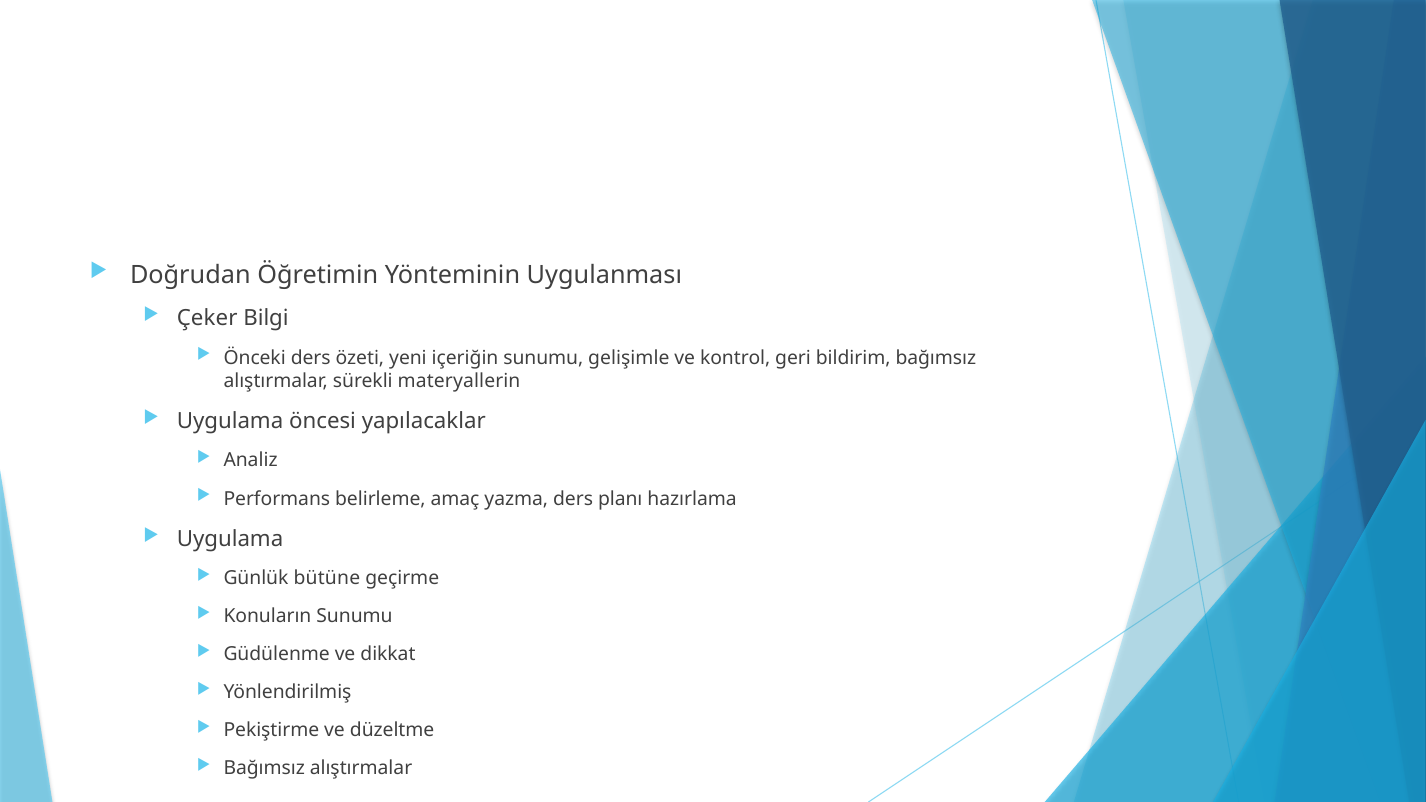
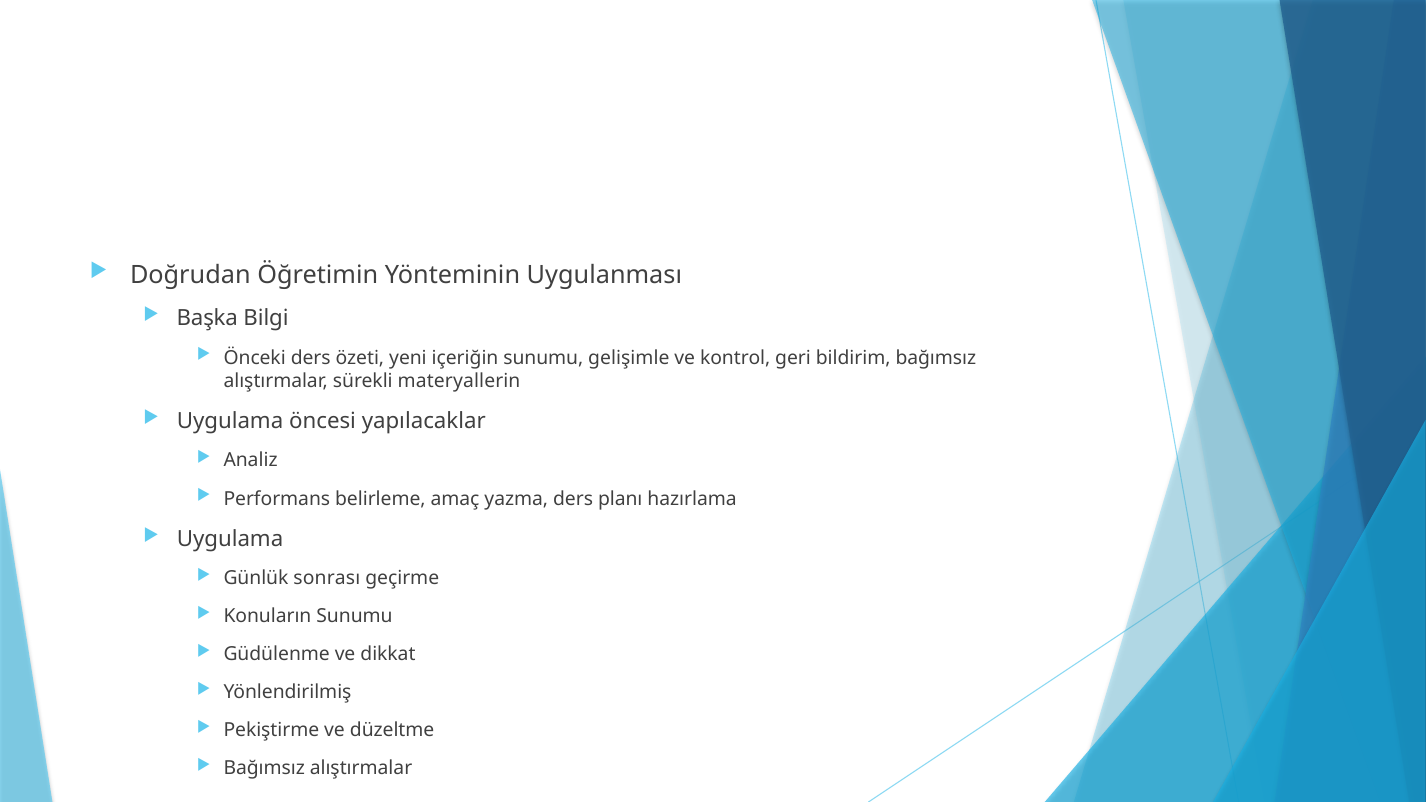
Çeker: Çeker -> Başka
bütüne: bütüne -> sonrası
